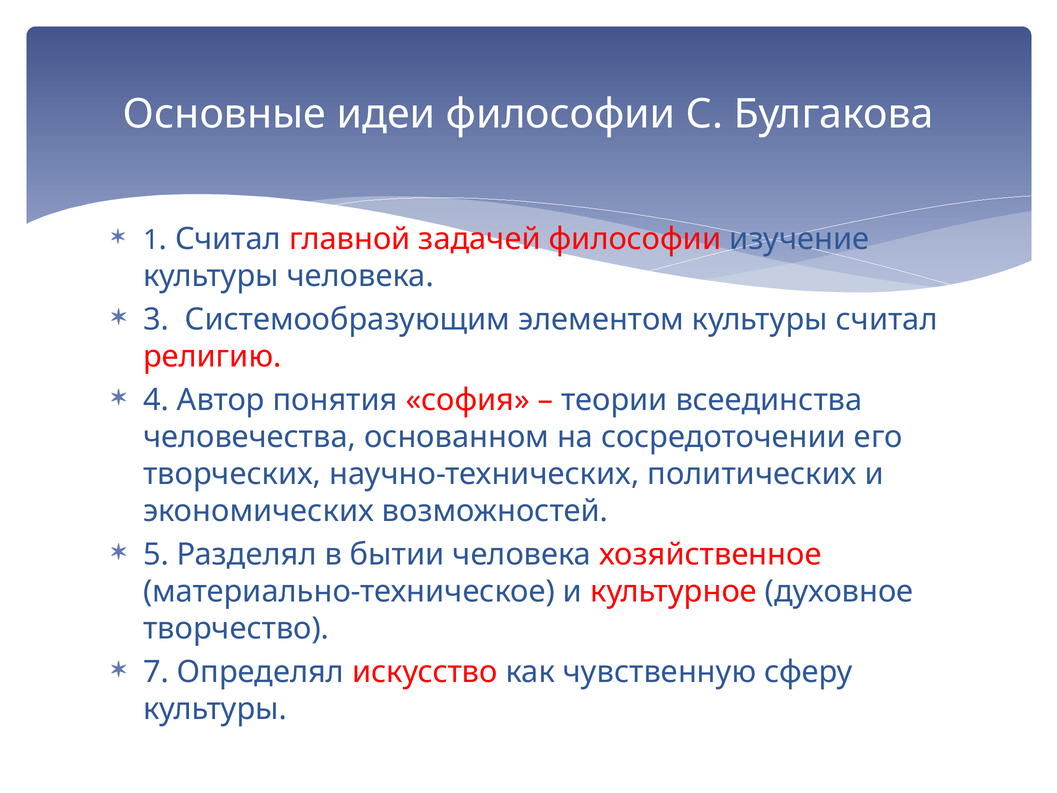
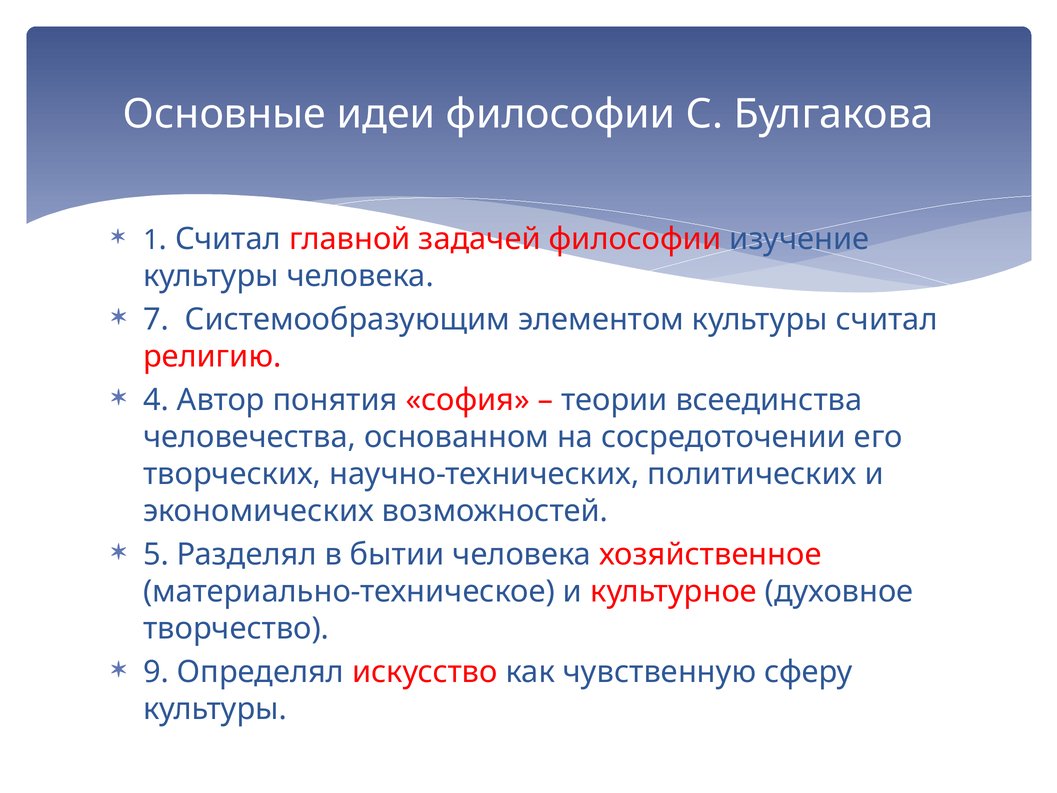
3: 3 -> 7
7: 7 -> 9
